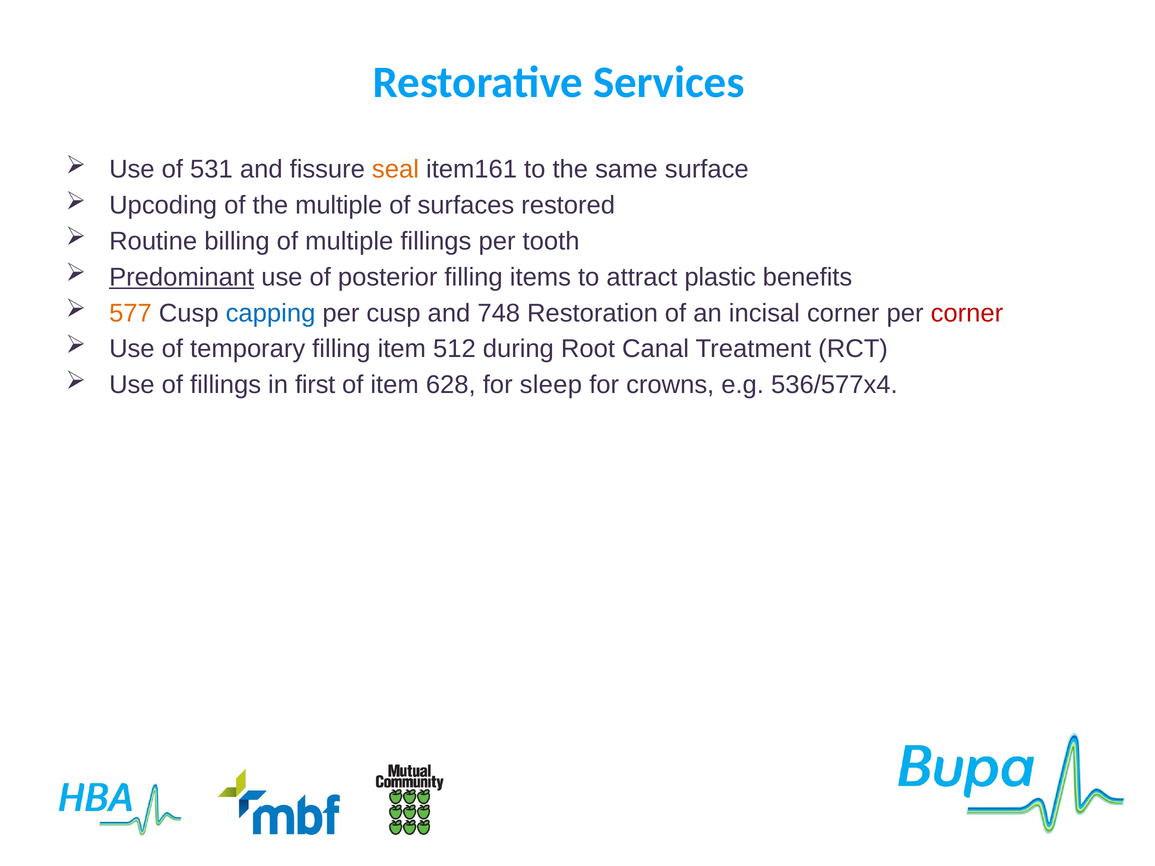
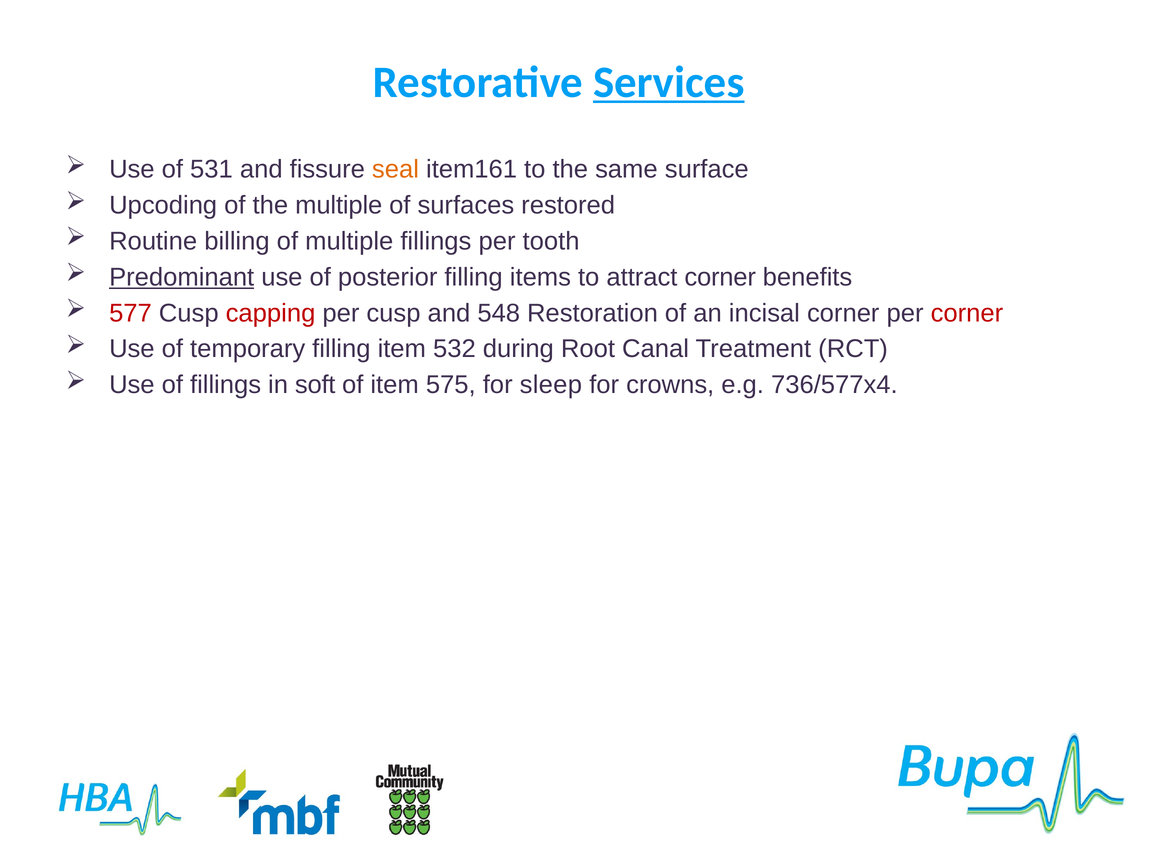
Services underline: none -> present
attract plastic: plastic -> corner
577 colour: orange -> red
capping colour: blue -> red
748: 748 -> 548
512: 512 -> 532
first: first -> soft
628: 628 -> 575
536/577x4: 536/577x4 -> 736/577x4
